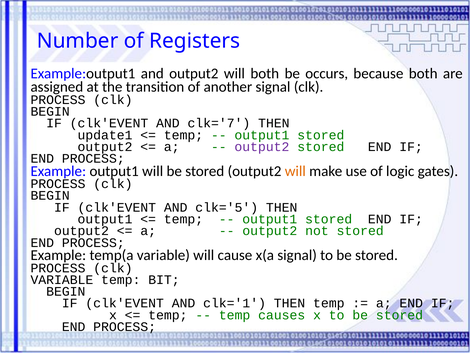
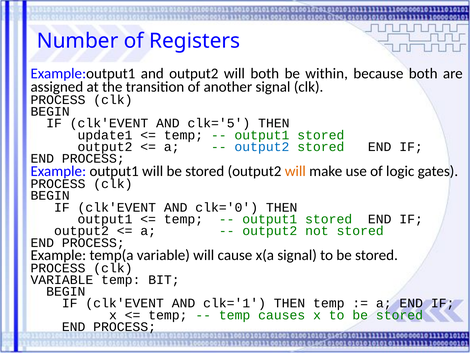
occurs: occurs -> within
clk='7: clk='7 -> clk='5
output2 at (262, 147) colour: purple -> blue
clk='5: clk='5 -> clk='0
